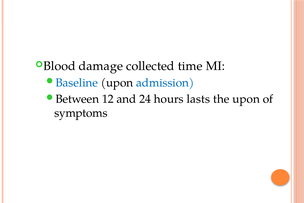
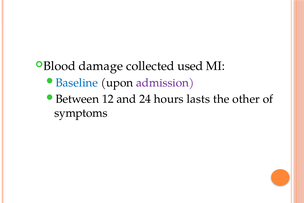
time: time -> used
admission colour: blue -> purple
the upon: upon -> other
